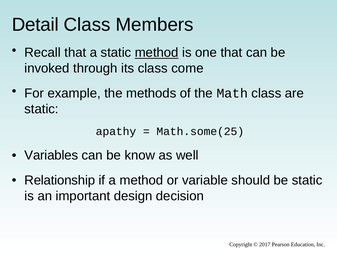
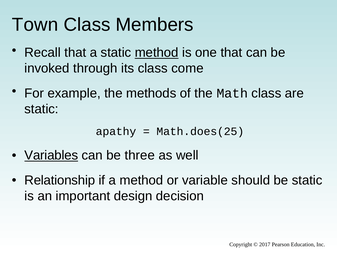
Detail: Detail -> Town
Math.some(25: Math.some(25 -> Math.does(25
Variables underline: none -> present
know: know -> three
